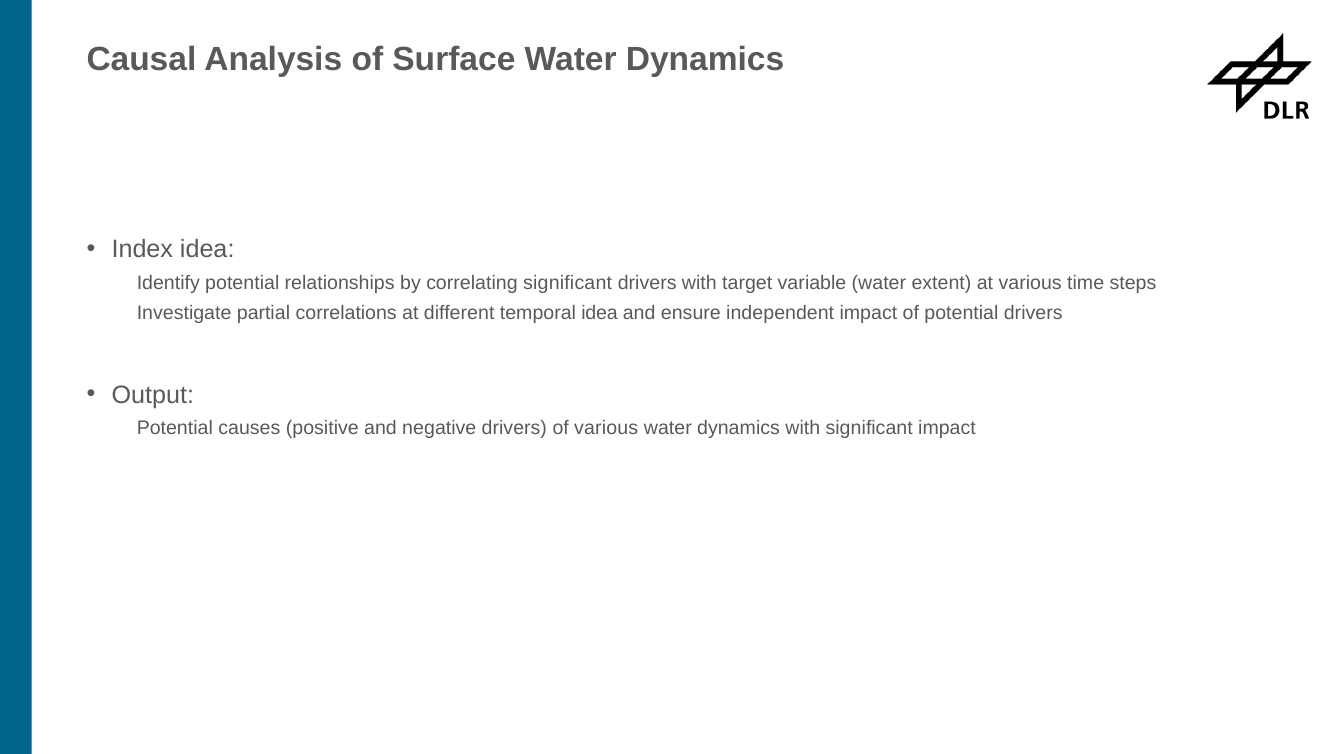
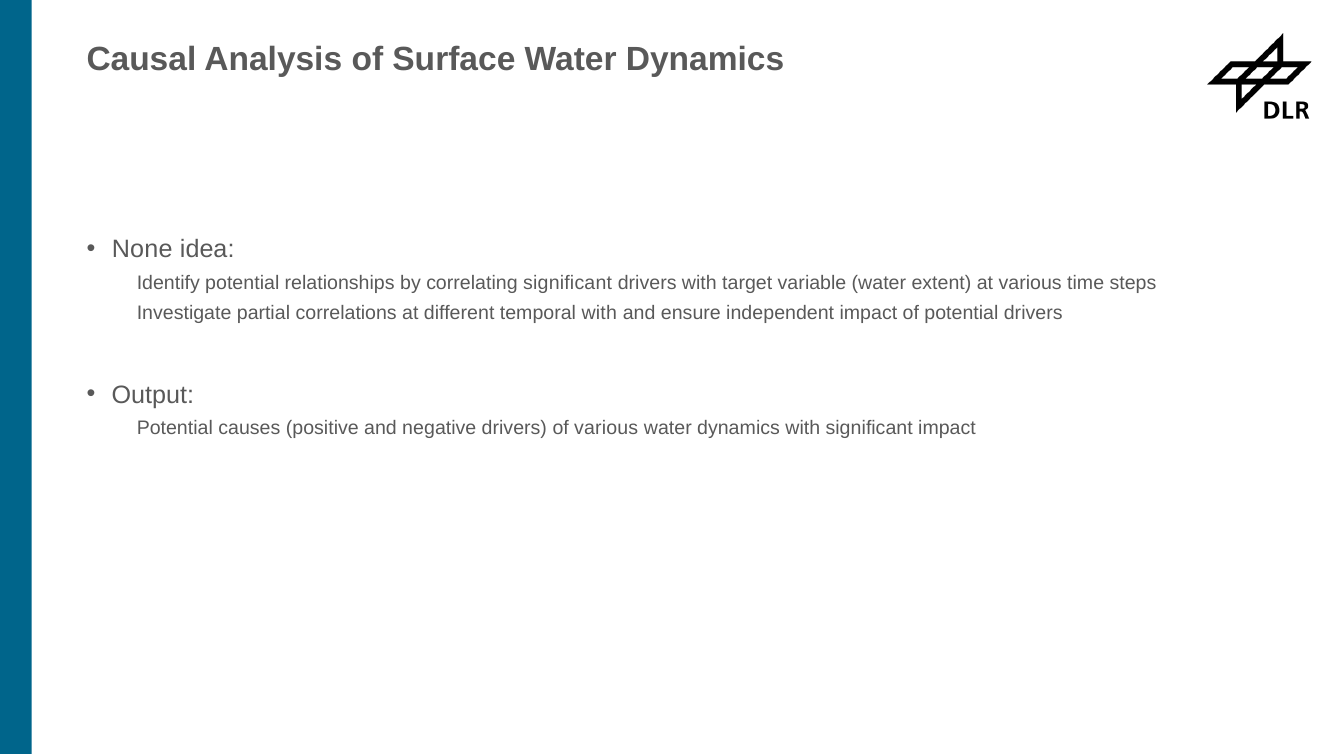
Index: Index -> None
temporal idea: idea -> with
